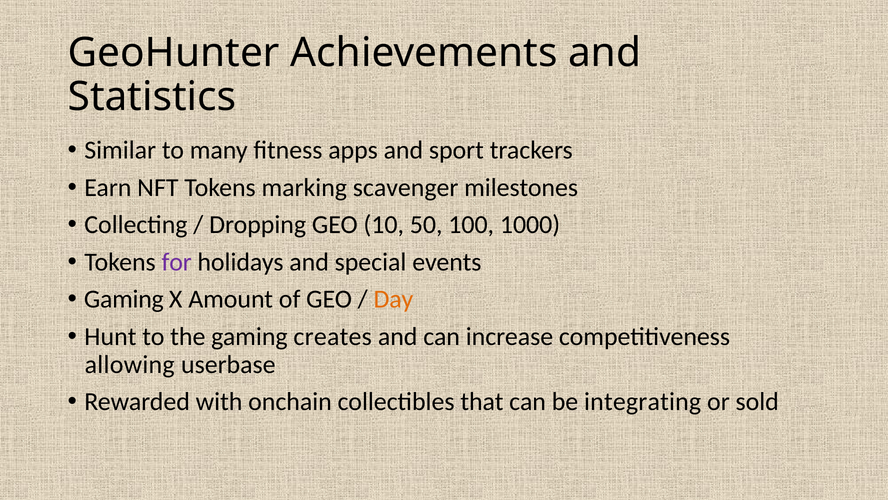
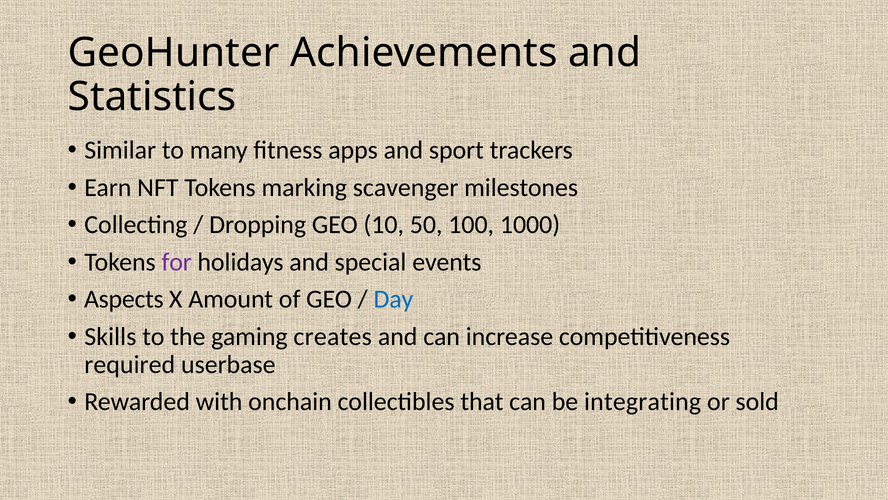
Gaming at (124, 299): Gaming -> Aspects
Day colour: orange -> blue
Hunt: Hunt -> Skills
allowing: allowing -> required
